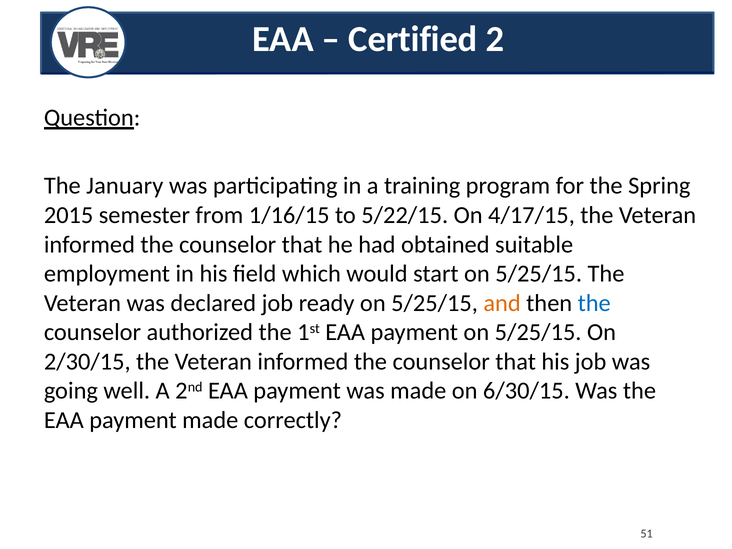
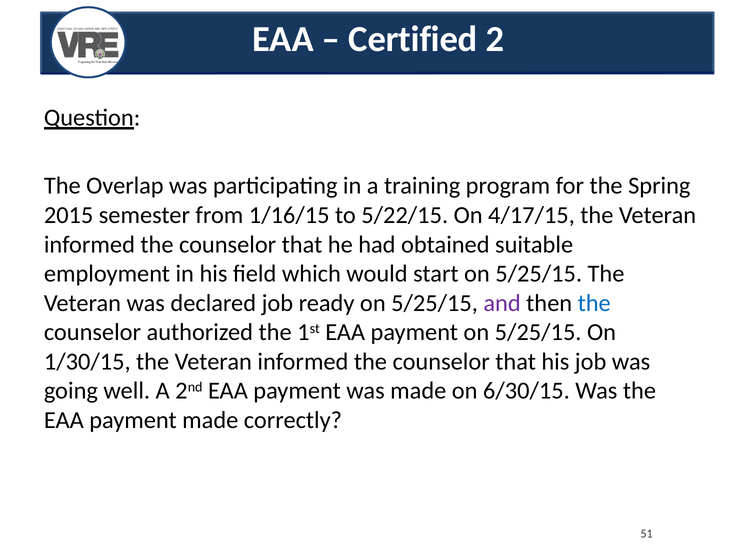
January: January -> Overlap
and colour: orange -> purple
2/30/15: 2/30/15 -> 1/30/15
